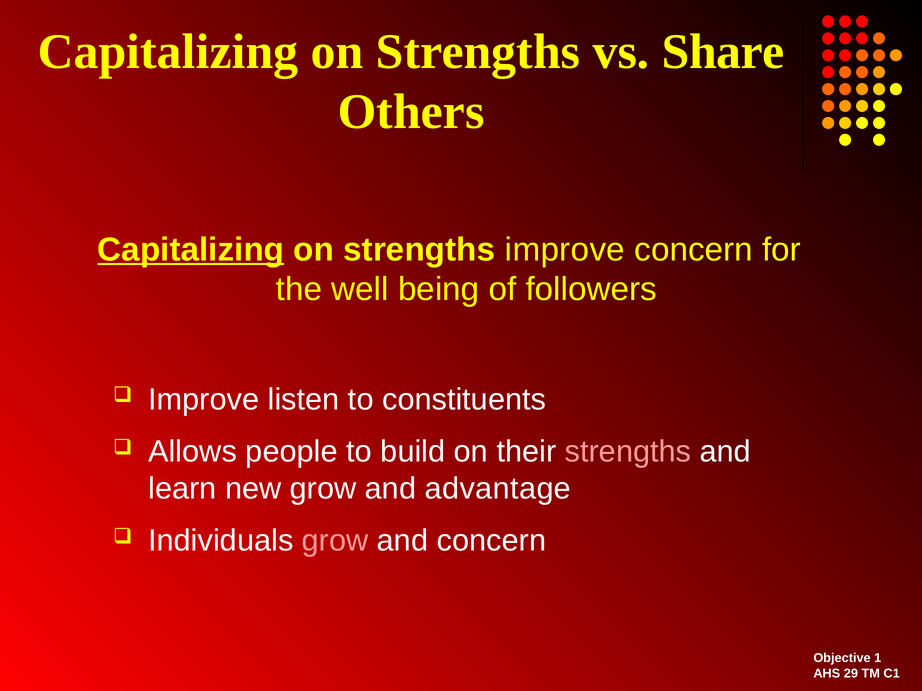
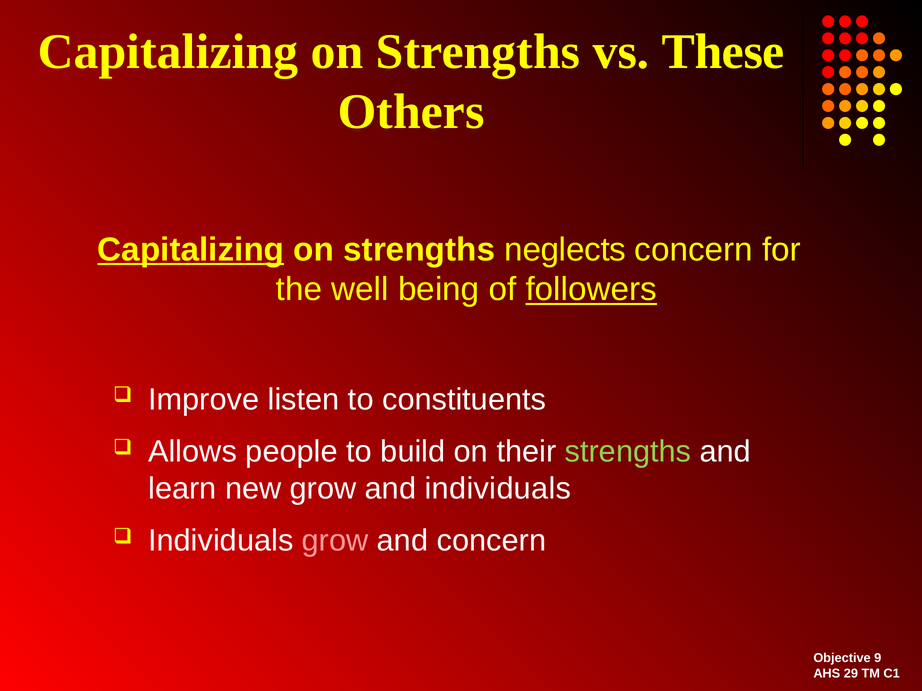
Share: Share -> These
strengths improve: improve -> neglects
followers underline: none -> present
strengths at (628, 452) colour: pink -> light green
and advantage: advantage -> individuals
1: 1 -> 9
